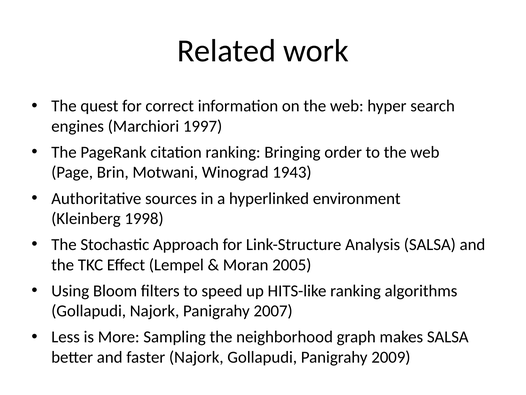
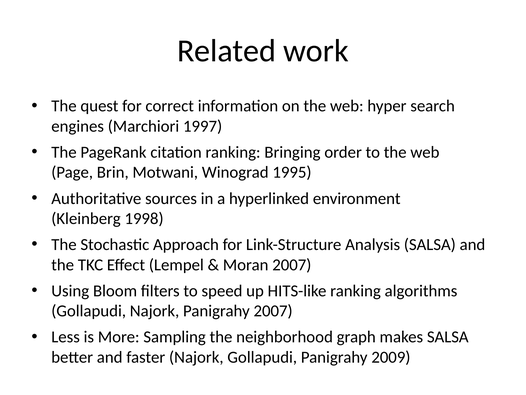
1943: 1943 -> 1995
Moran 2005: 2005 -> 2007
